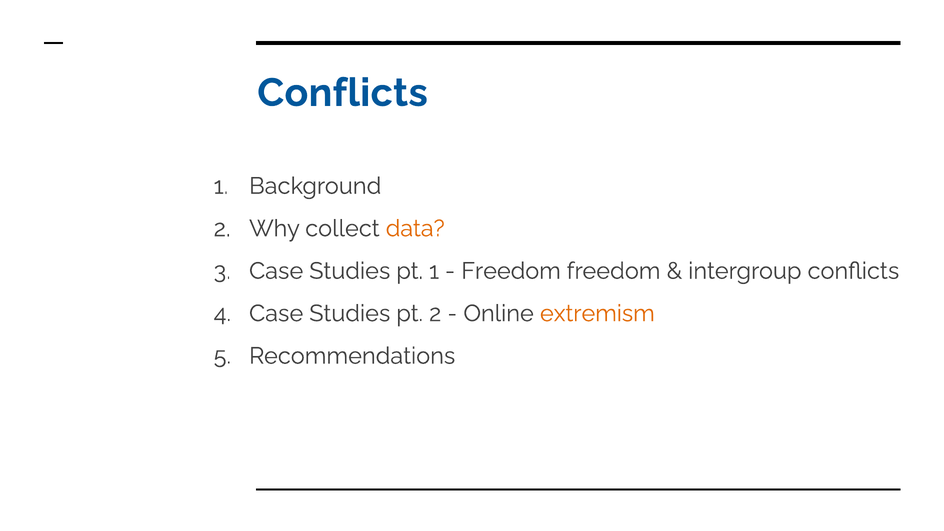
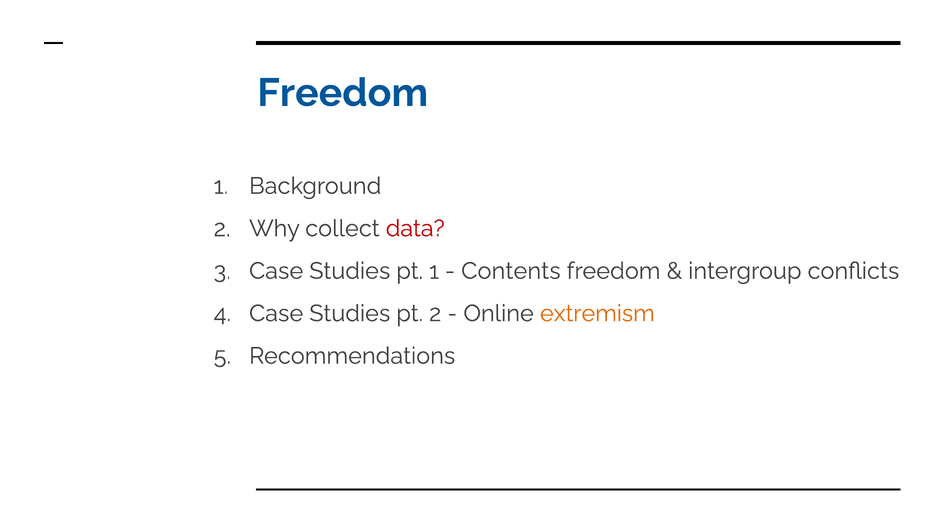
Conflicts at (343, 93): Conflicts -> Freedom
data colour: orange -> red
Freedom at (511, 271): Freedom -> Contents
